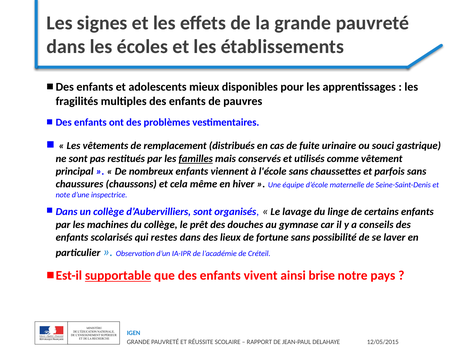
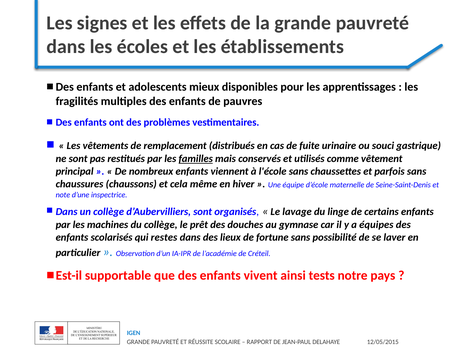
conseils: conseils -> équipes
supportable underline: present -> none
brise: brise -> tests
